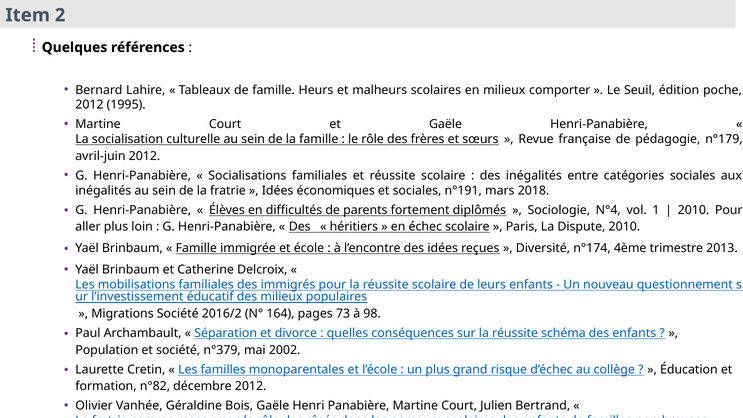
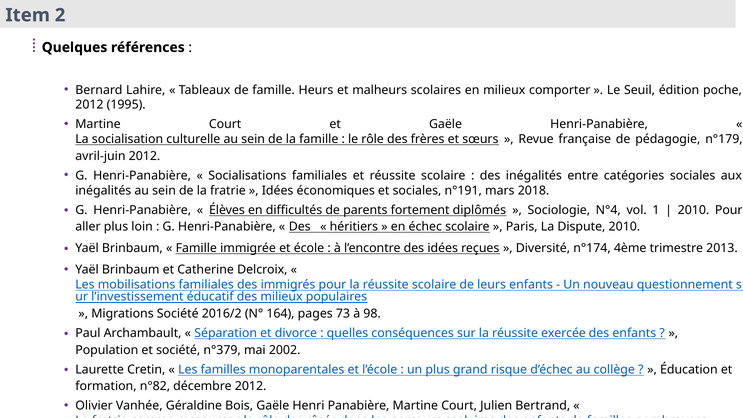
schéma: schéma -> exercée
